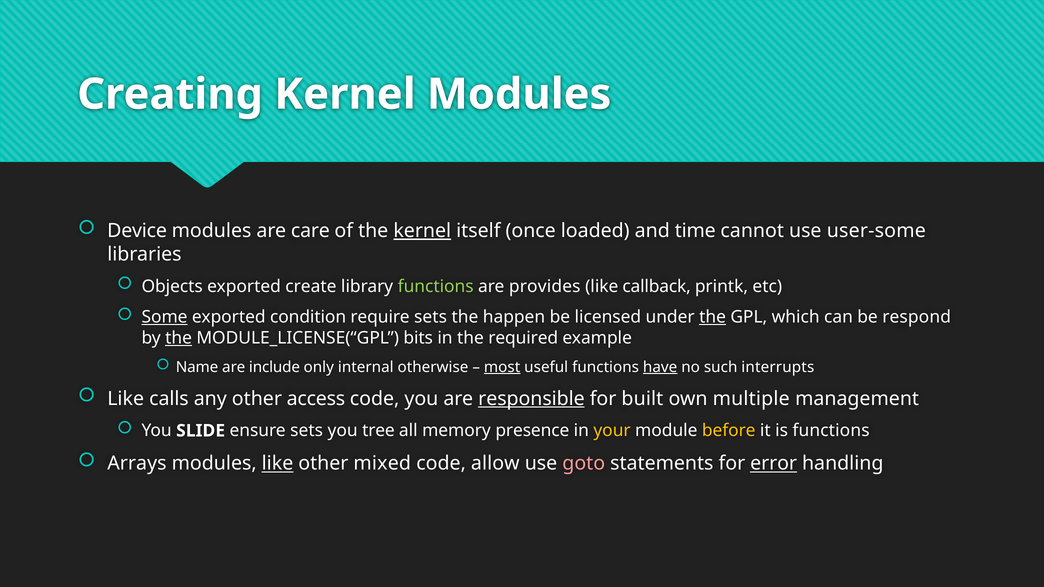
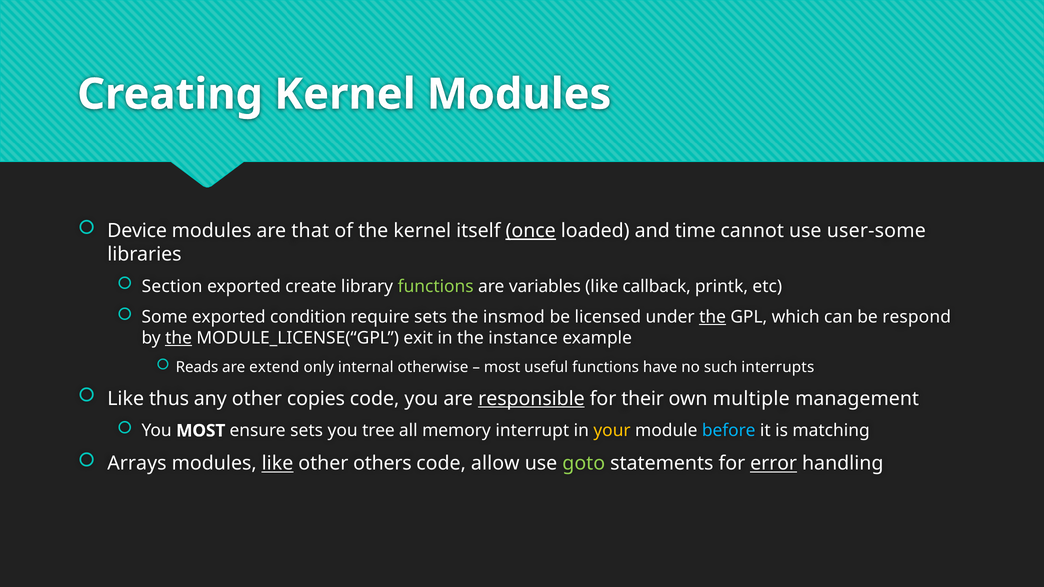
care: care -> that
kernel at (422, 231) underline: present -> none
once underline: none -> present
Objects: Objects -> Section
provides: provides -> variables
Some underline: present -> none
happen: happen -> insmod
bits: bits -> exit
required: required -> instance
Name: Name -> Reads
include: include -> extend
most at (502, 367) underline: present -> none
have underline: present -> none
calls: calls -> thus
access: access -> copies
built: built -> their
You SLIDE: SLIDE -> MOST
presence: presence -> interrupt
before colour: yellow -> light blue
is functions: functions -> matching
mixed: mixed -> others
goto colour: pink -> light green
